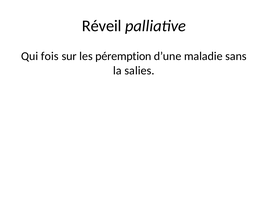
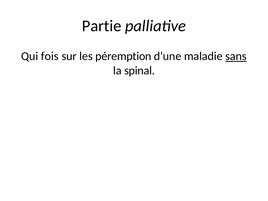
Réveil: Réveil -> Partie
sans underline: none -> present
salies: salies -> spinal
